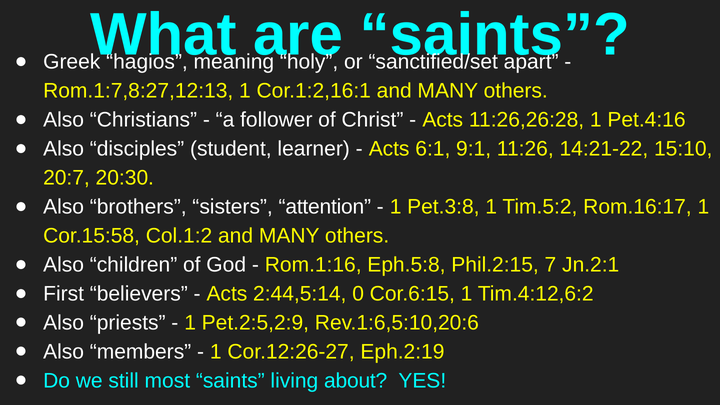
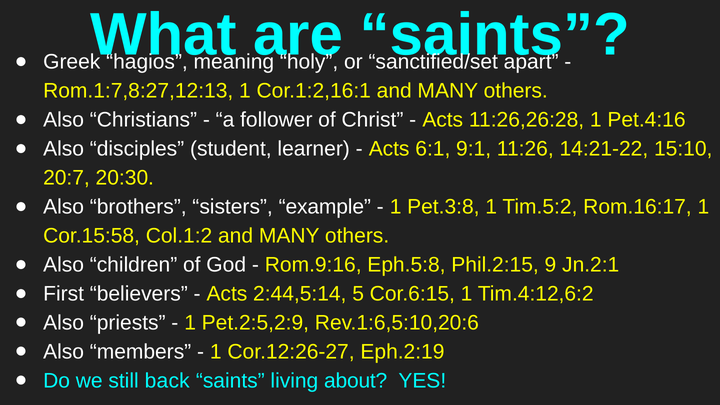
attention: attention -> example
Rom.1:16: Rom.1:16 -> Rom.9:16
7: 7 -> 9
0: 0 -> 5
most: most -> back
